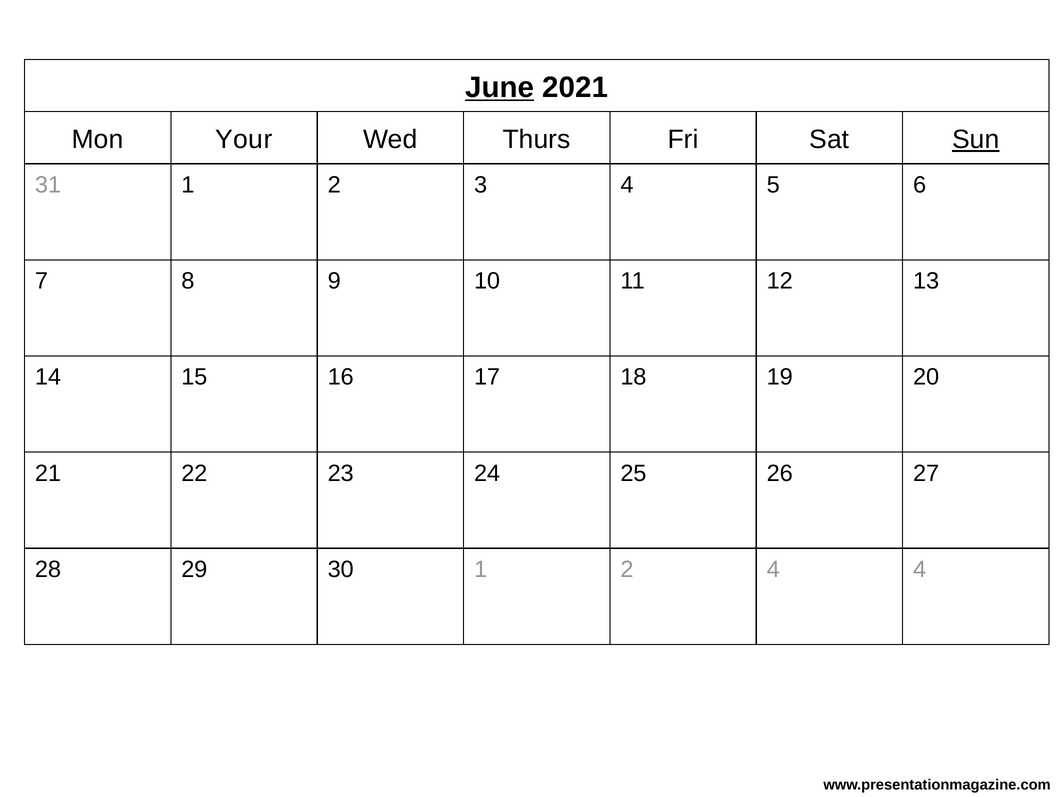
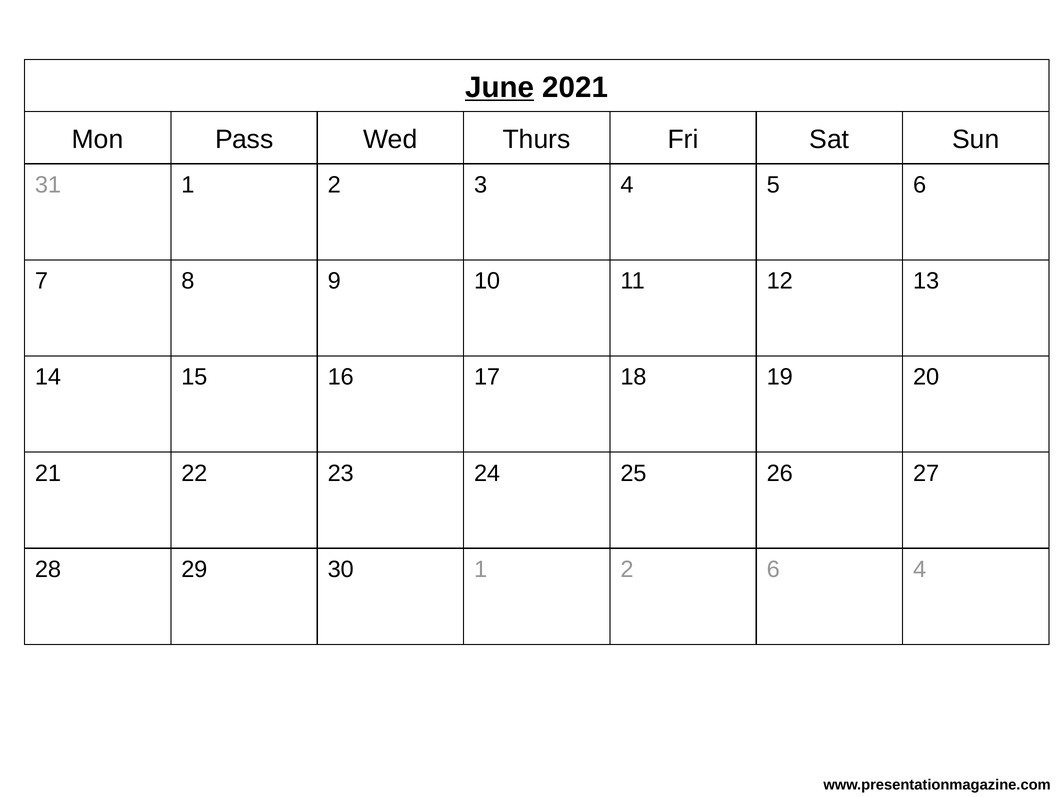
Your: Your -> Pass
Sun underline: present -> none
2 4: 4 -> 6
